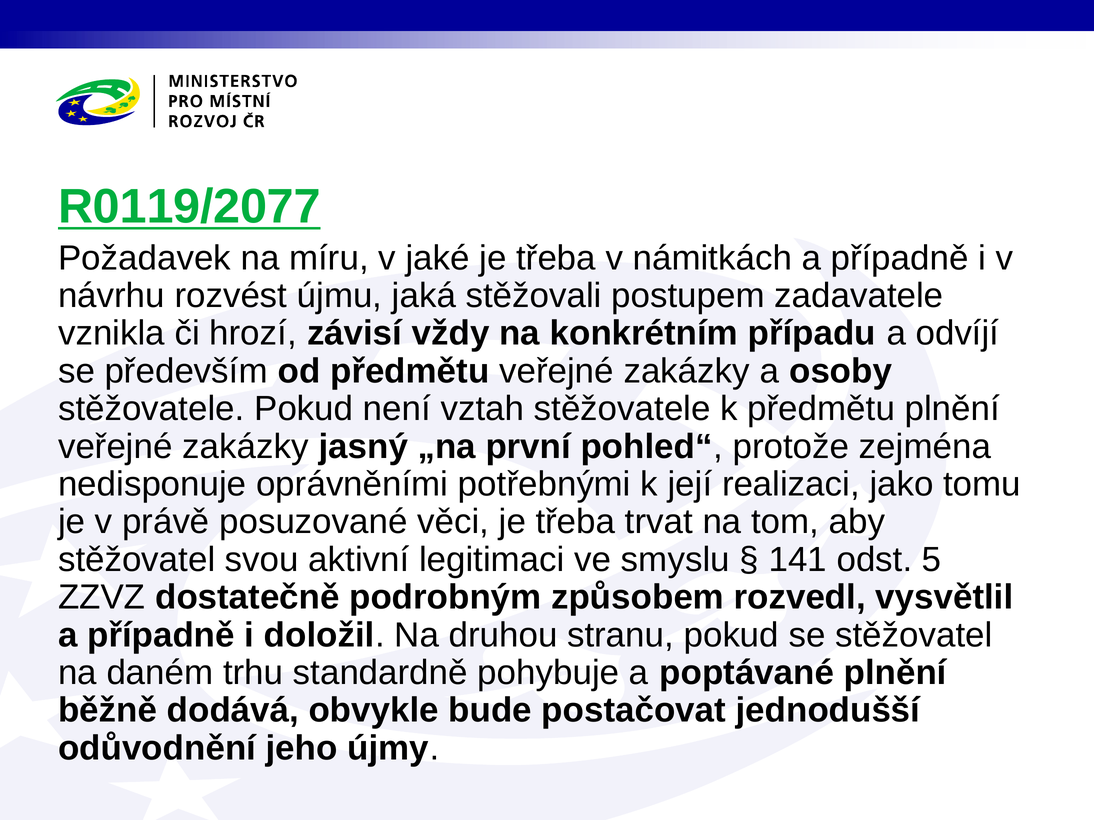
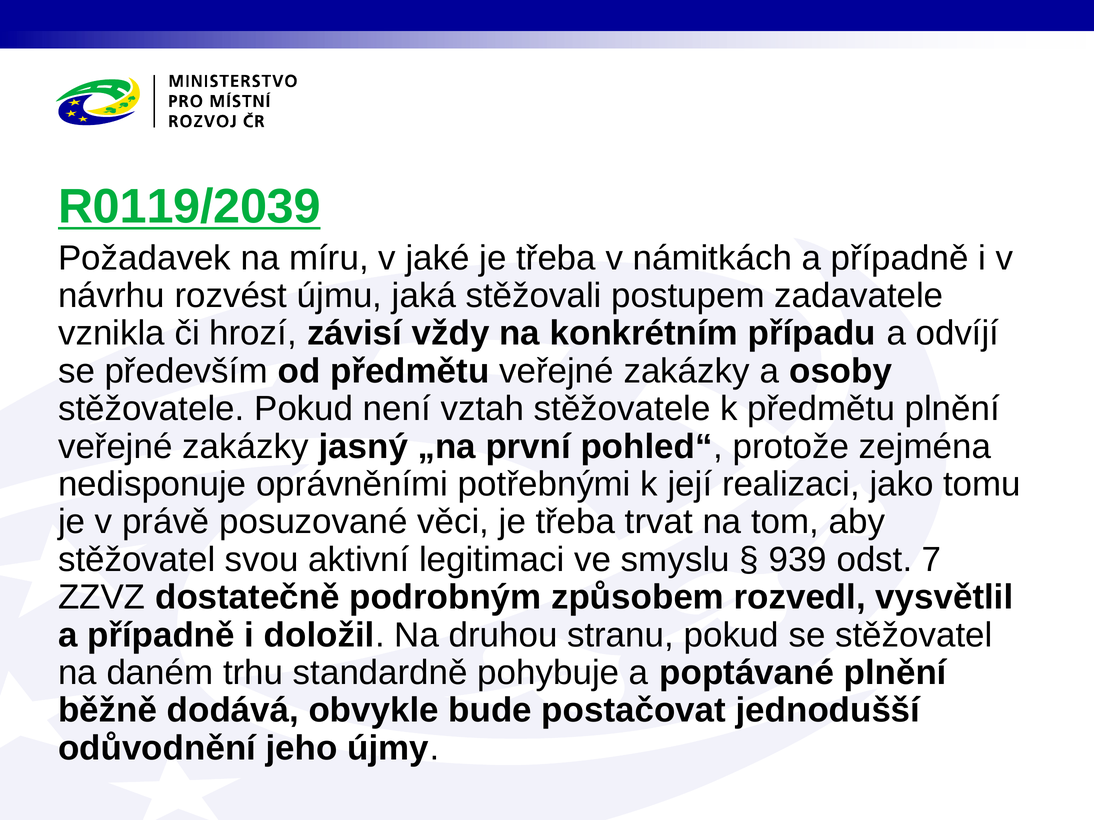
R0119/2077: R0119/2077 -> R0119/2039
141: 141 -> 939
5: 5 -> 7
